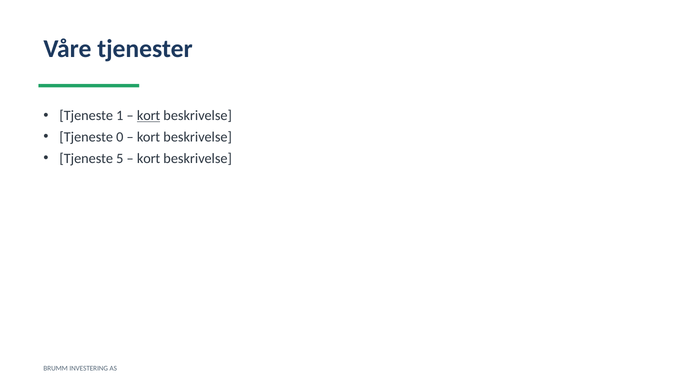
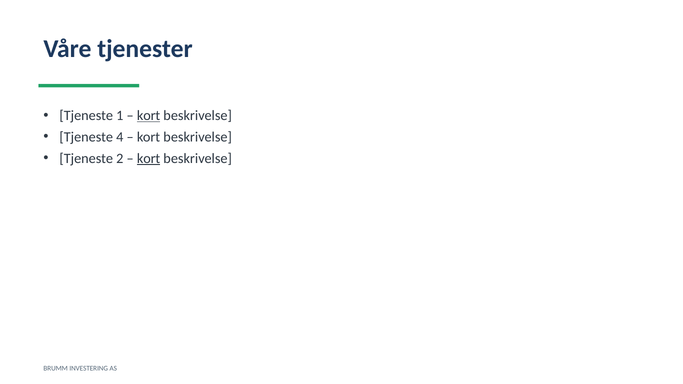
0: 0 -> 4
5: 5 -> 2
kort at (149, 158) underline: none -> present
